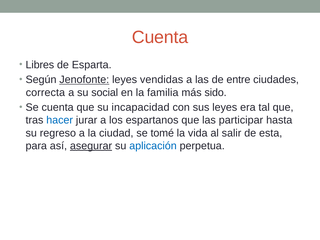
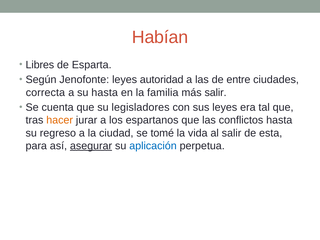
Cuenta at (160, 37): Cuenta -> Habían
Jenofonte underline: present -> none
vendidas: vendidas -> autoridad
su social: social -> hasta
más sido: sido -> salir
incapacidad: incapacidad -> legisladores
hacer colour: blue -> orange
participar: participar -> conflictos
